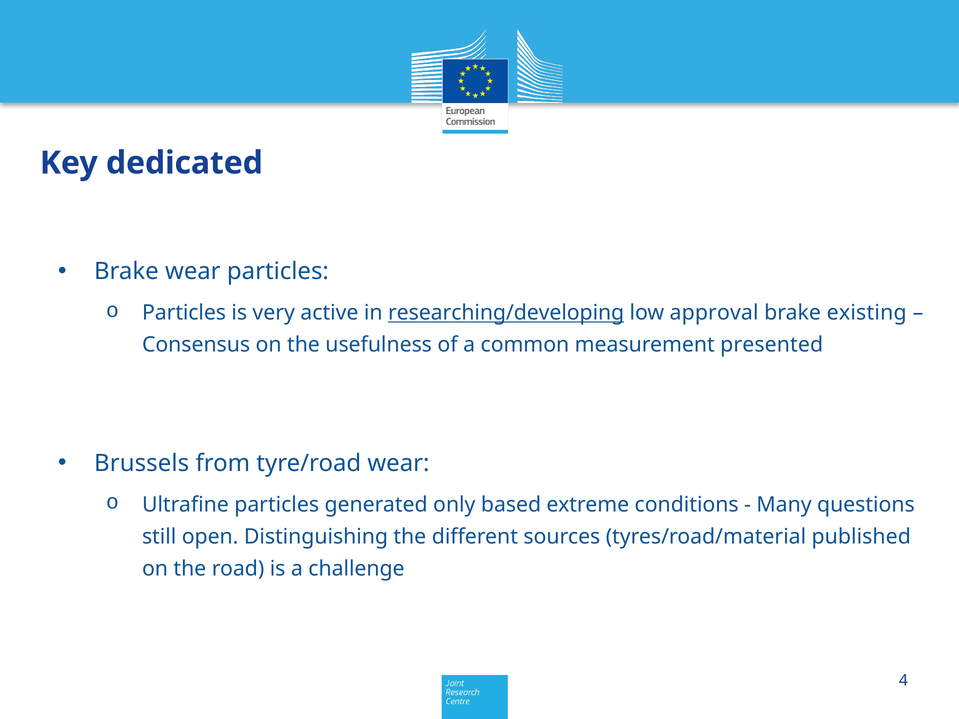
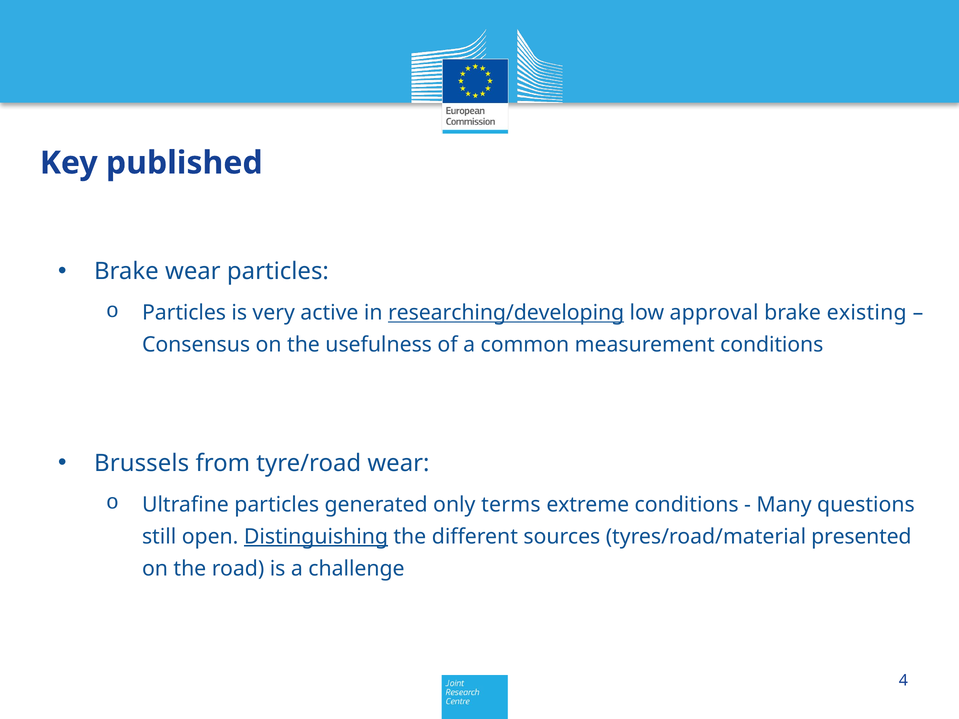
dedicated: dedicated -> published
measurement presented: presented -> conditions
based: based -> terms
Distinguishing underline: none -> present
published: published -> presented
